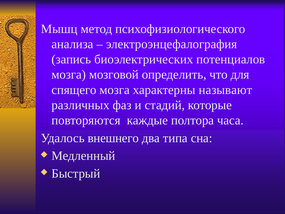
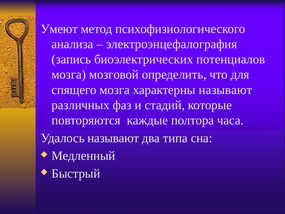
Мышц: Мышц -> Умеют
Удалось внешнего: внешнего -> называют
